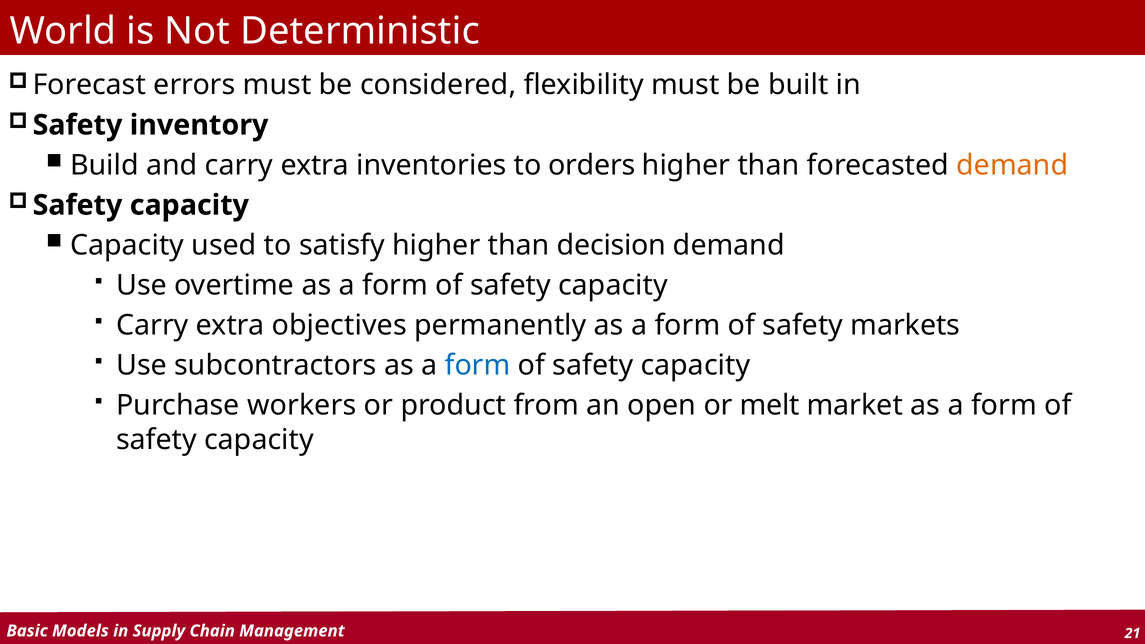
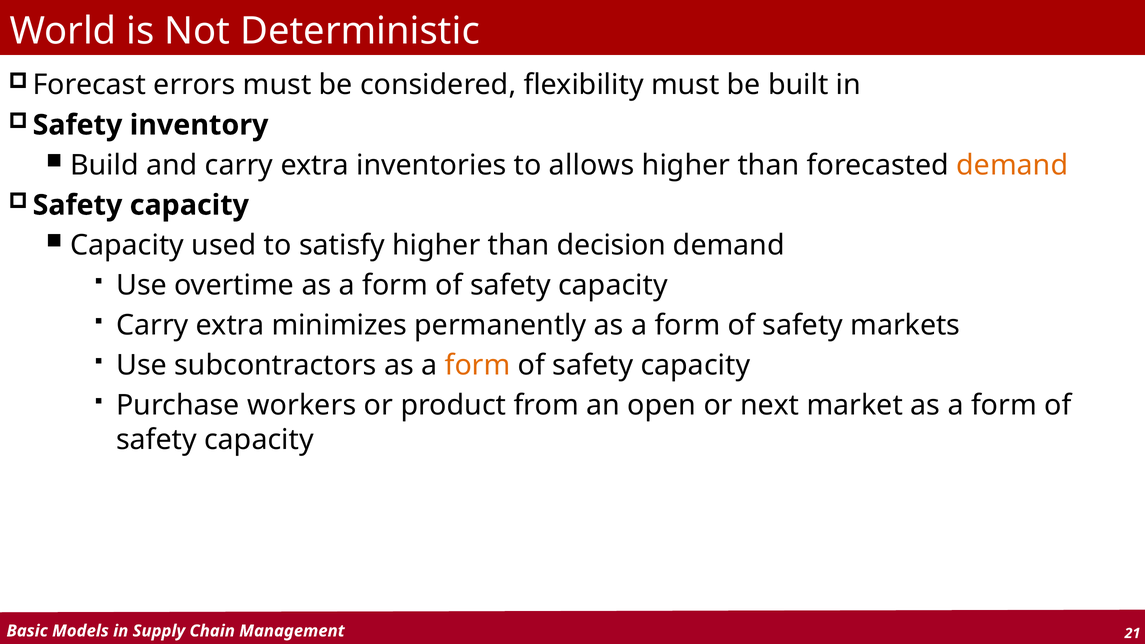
orders: orders -> allows
objectives: objectives -> minimizes
form at (478, 365) colour: blue -> orange
melt: melt -> next
